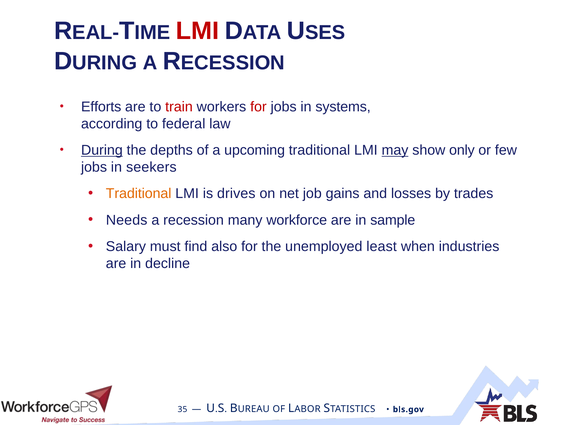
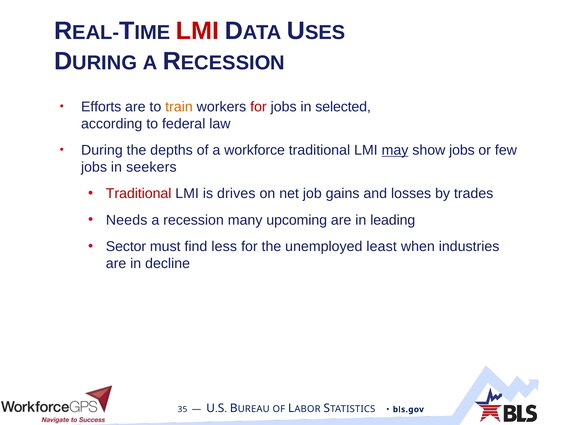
train colour: red -> orange
systems: systems -> selected
During underline: present -> none
upcoming: upcoming -> workforce
show only: only -> jobs
Traditional at (139, 194) colour: orange -> red
workforce: workforce -> upcoming
sample: sample -> leading
Salary: Salary -> Sector
also: also -> less
